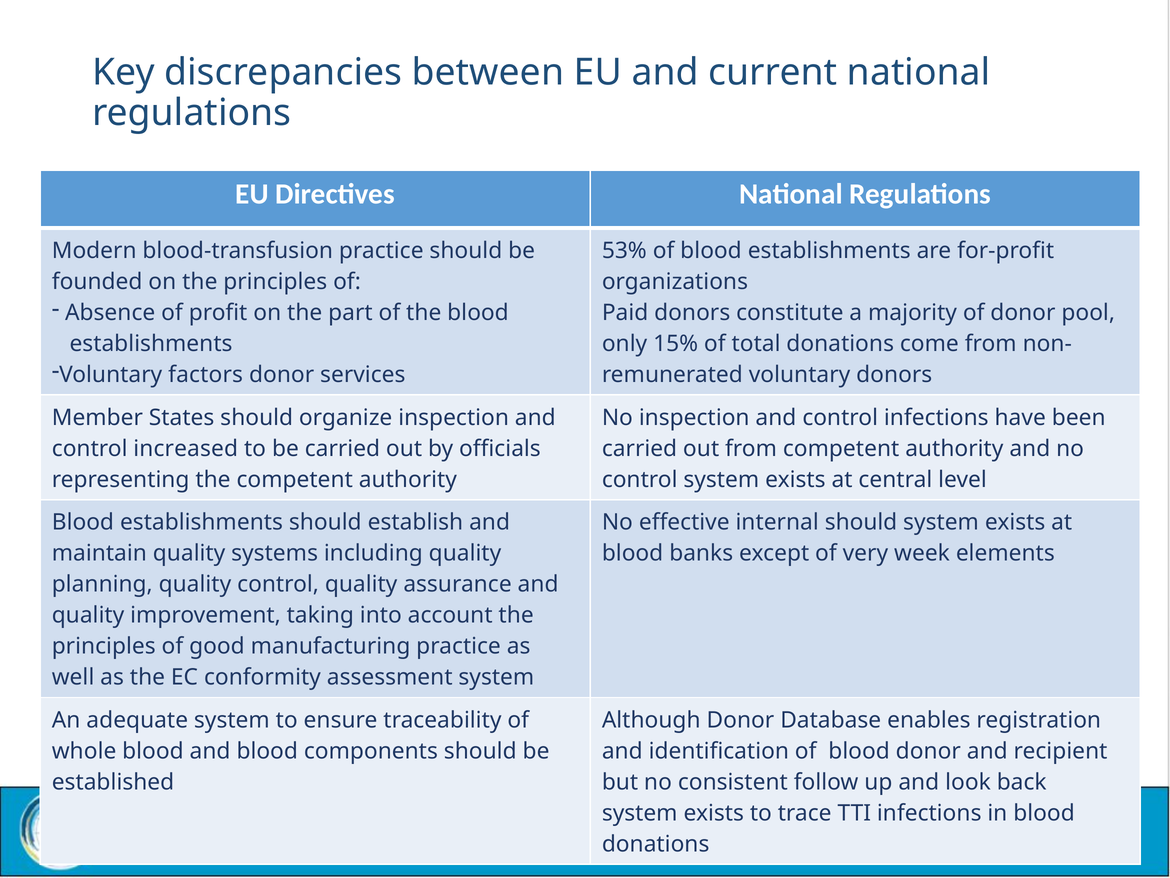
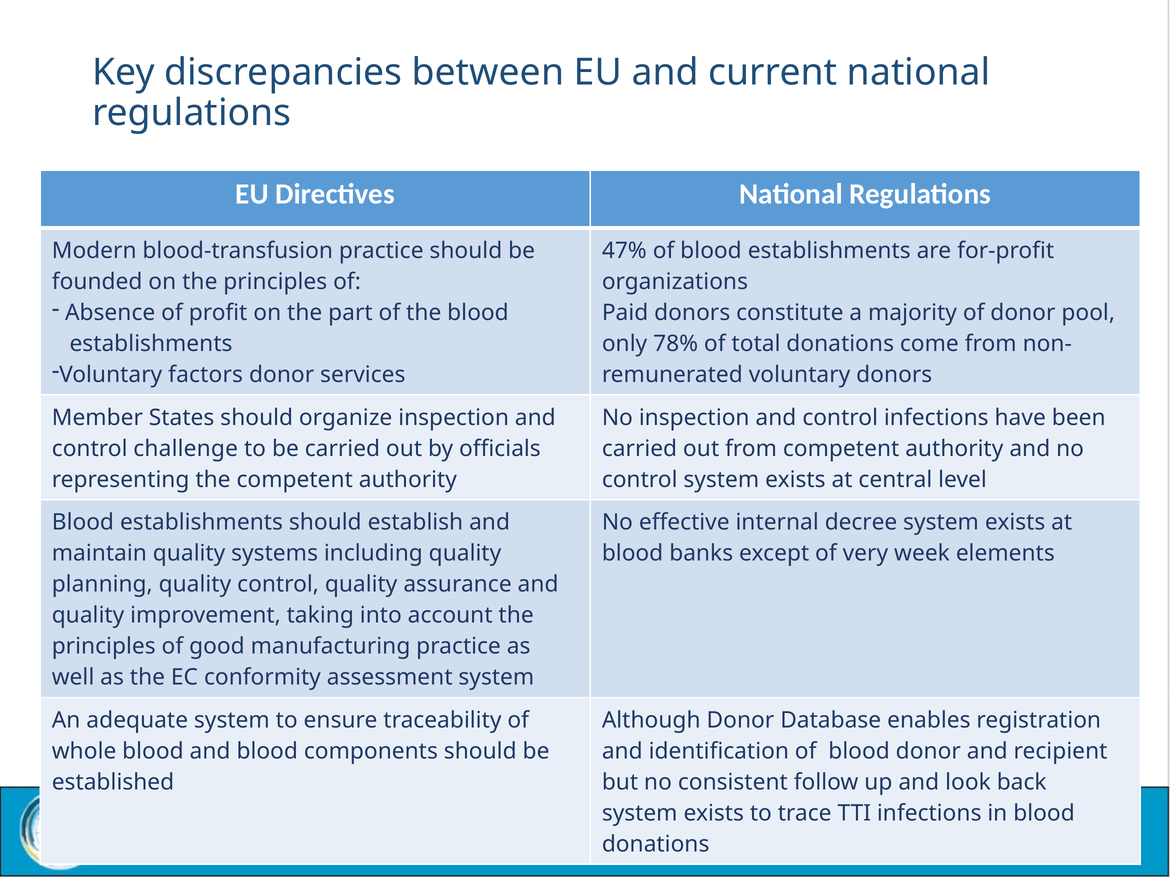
53%: 53% -> 47%
15%: 15% -> 78%
increased: increased -> challenge
internal should: should -> decree
